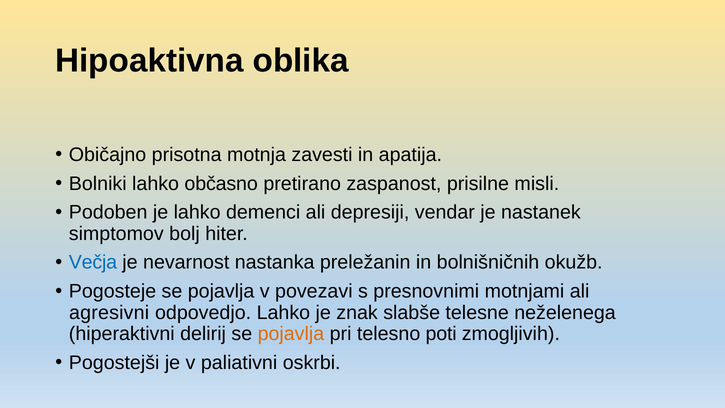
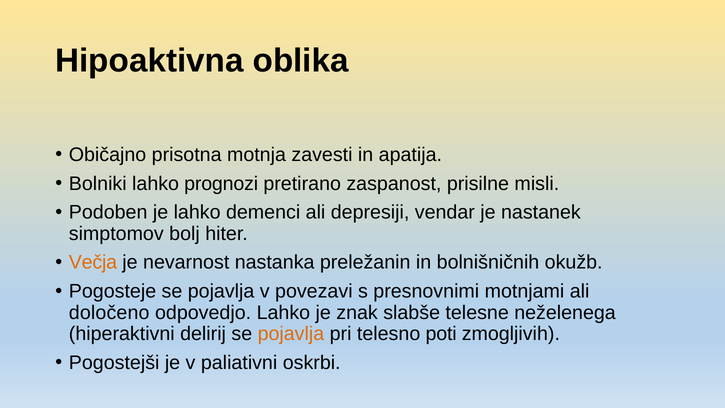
občasno: občasno -> prognozi
Večja colour: blue -> orange
agresivni: agresivni -> določeno
